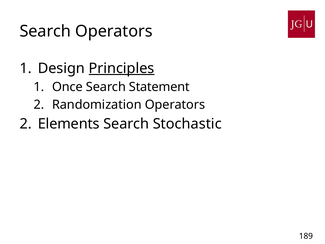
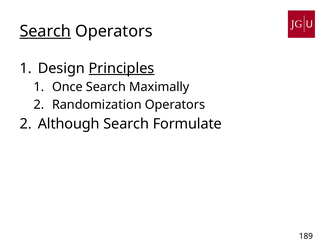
Search at (45, 31) underline: none -> present
Statement: Statement -> Maximally
Elements: Elements -> Although
Stochastic: Stochastic -> Formulate
